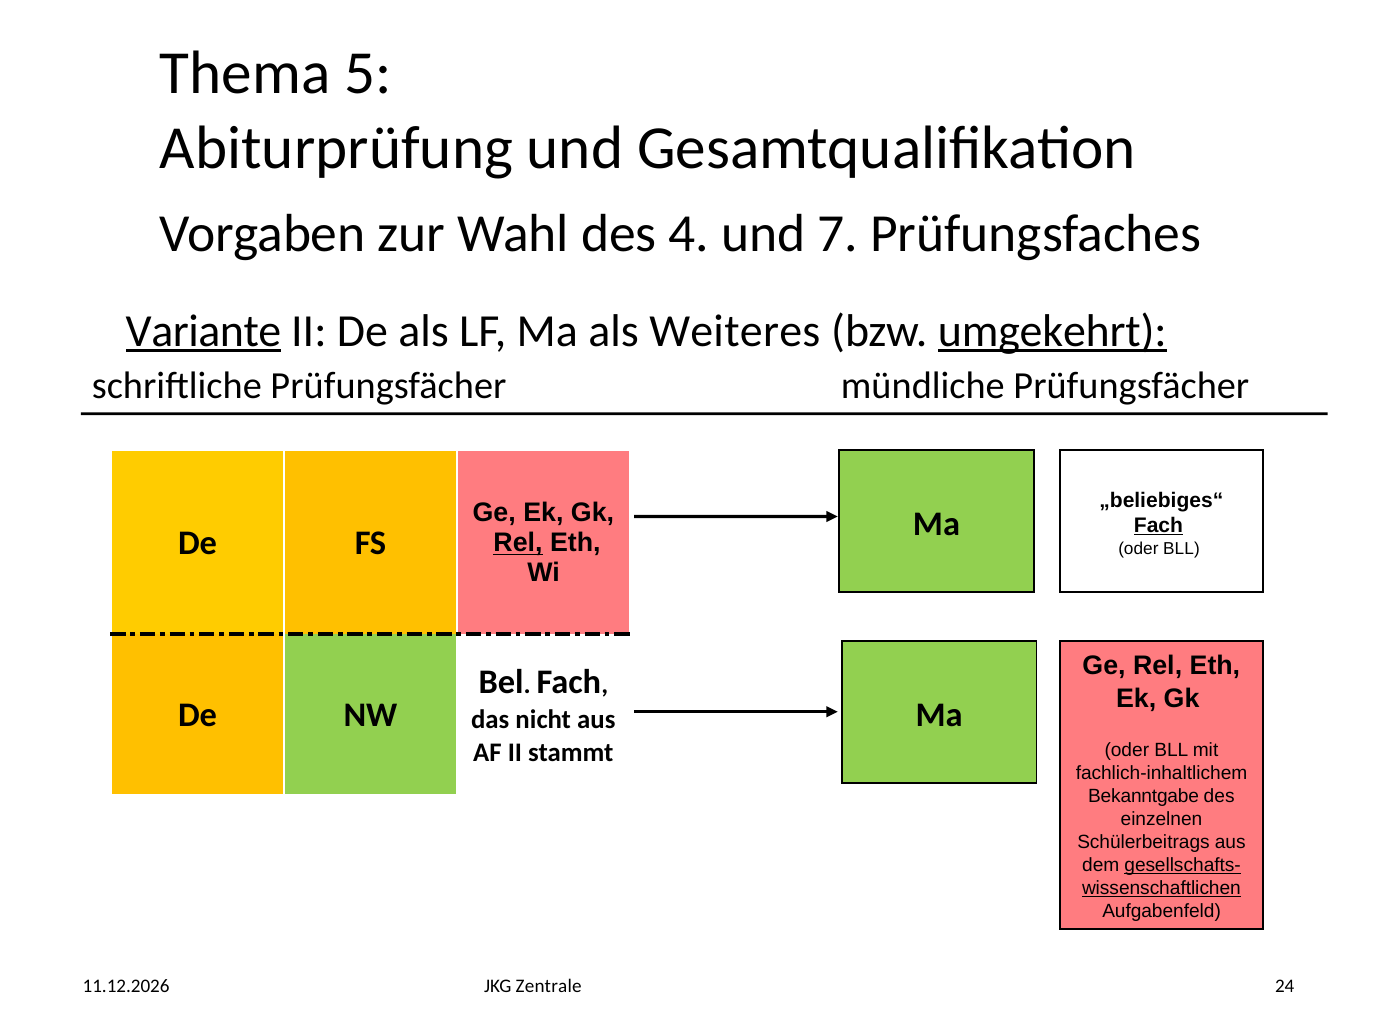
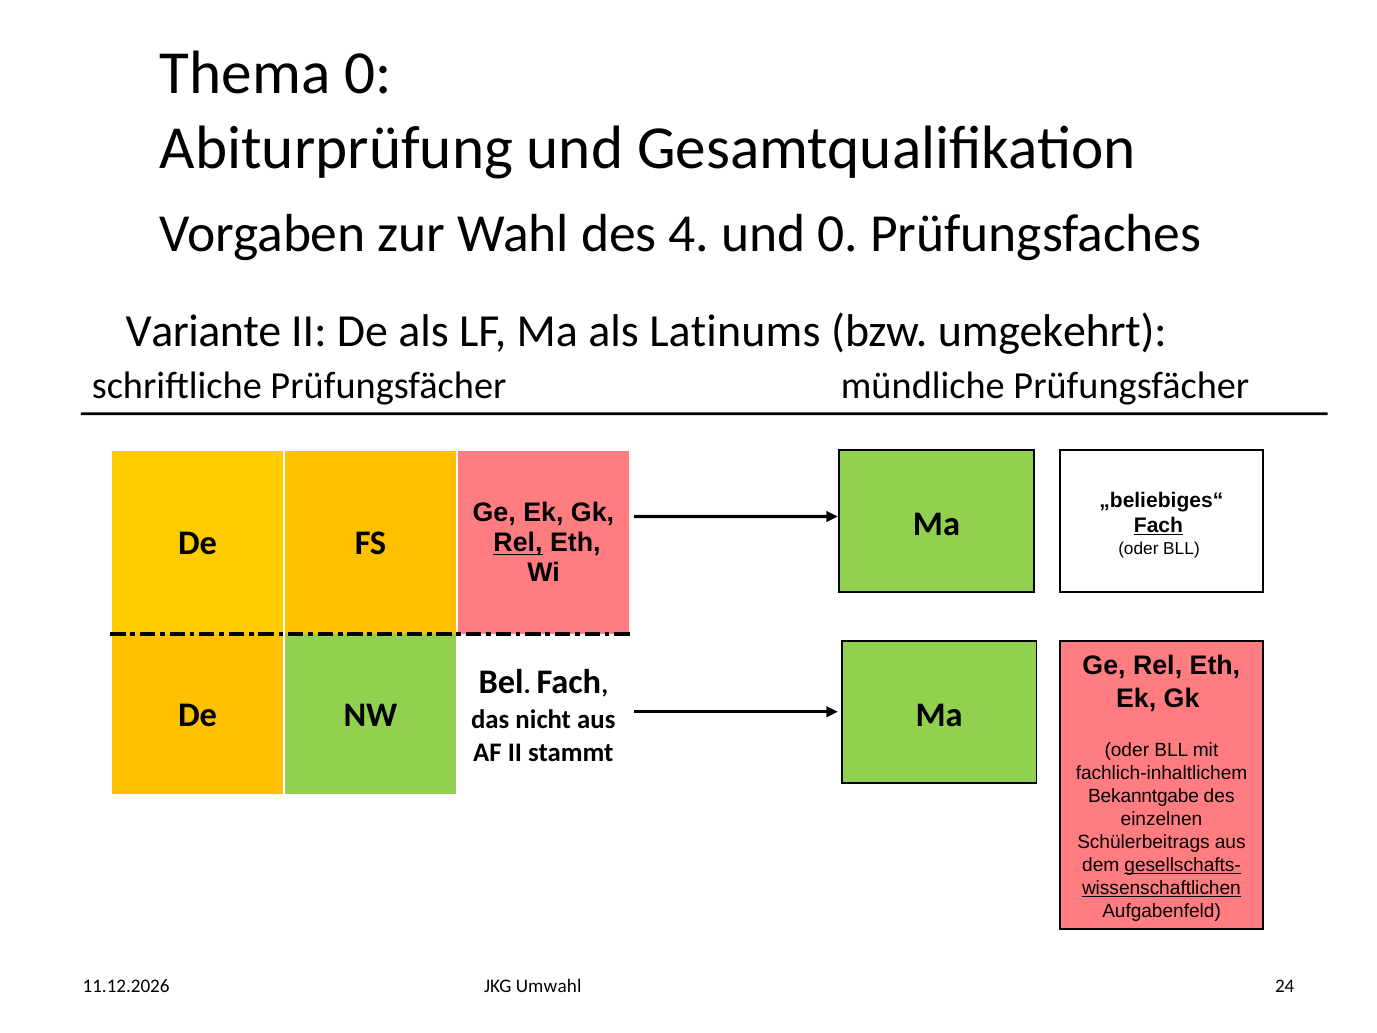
Thema 5: 5 -> 0
und 7: 7 -> 0
Variante underline: present -> none
Weiteres: Weiteres -> Latinums
umgekehrt underline: present -> none
Zentrale: Zentrale -> Umwahl
